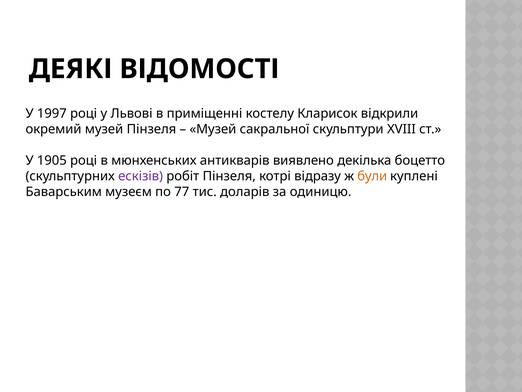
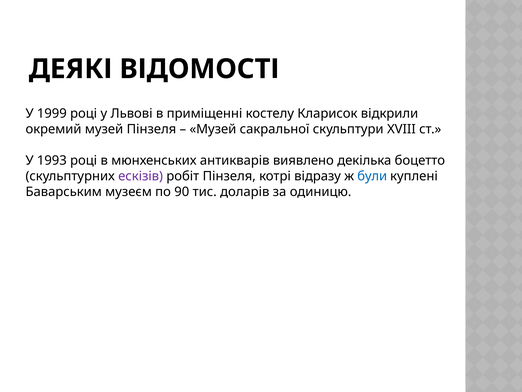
1997: 1997 -> 1999
1905: 1905 -> 1993
були colour: orange -> blue
77: 77 -> 90
